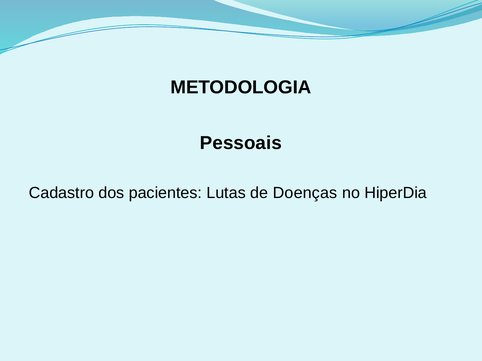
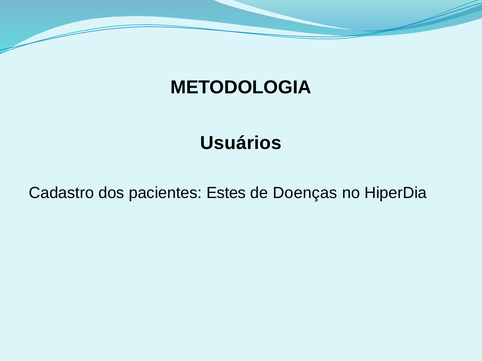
Pessoais: Pessoais -> Usuários
Lutas: Lutas -> Estes
